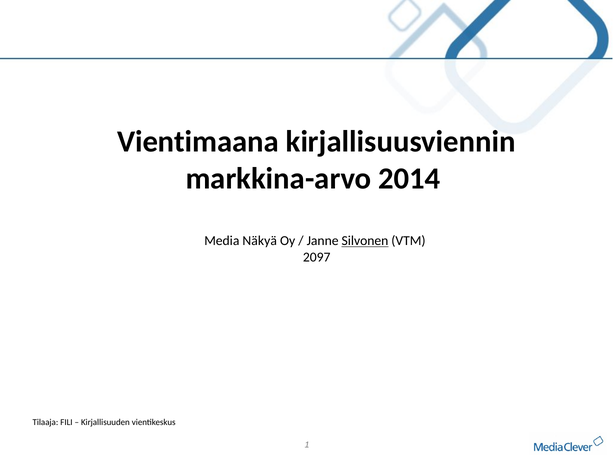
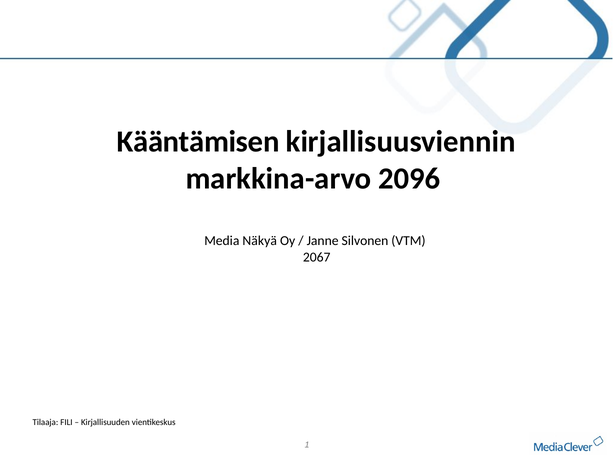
Vientimaana: Vientimaana -> Kääntämisen
2014: 2014 -> 2096
Silvonen underline: present -> none
2097: 2097 -> 2067
